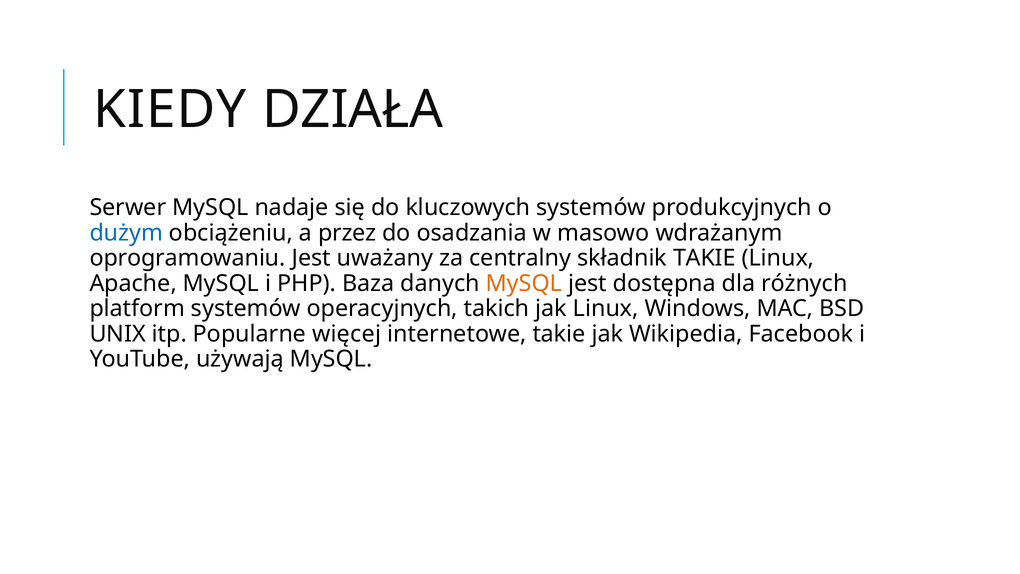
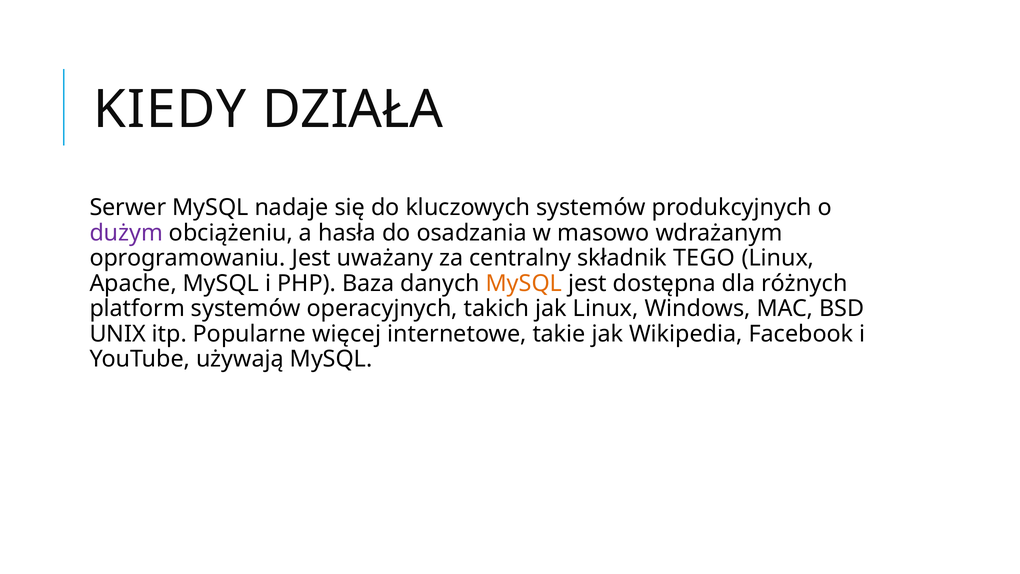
dużym colour: blue -> purple
przez: przez -> hasła
składnik TAKIE: TAKIE -> TEGO
